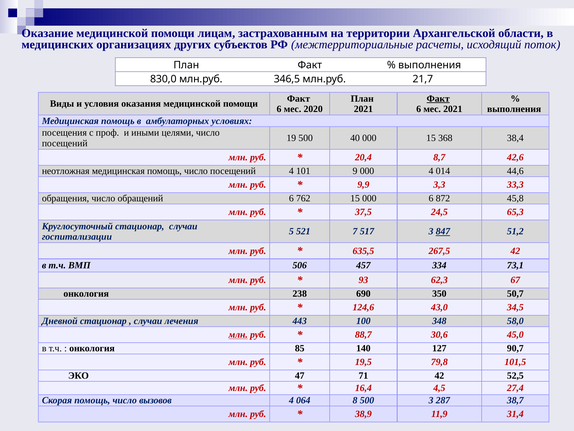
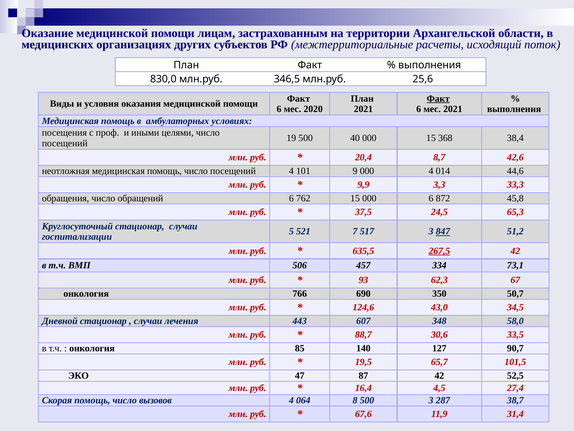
21,7: 21,7 -> 25,6
267,5 underline: none -> present
238: 238 -> 766
100: 100 -> 607
млн at (238, 335) underline: present -> none
45,0: 45,0 -> 33,5
79,8: 79,8 -> 65,7
71: 71 -> 87
38,9: 38,9 -> 67,6
